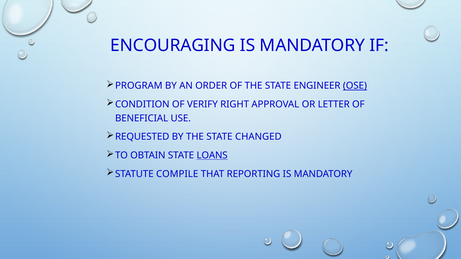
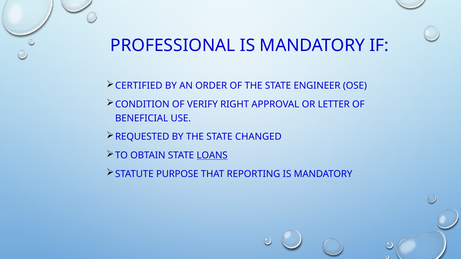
ENCOURAGING: ENCOURAGING -> PROFESSIONAL
PROGRAM: PROGRAM -> CERTIFIED
OSE underline: present -> none
COMPILE: COMPILE -> PURPOSE
